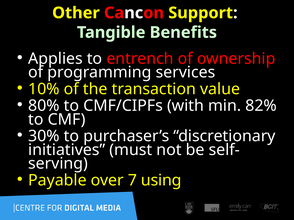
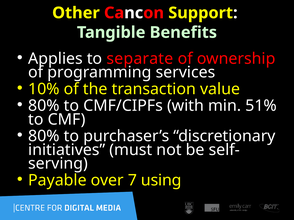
entrench: entrench -> separate
82%: 82% -> 51%
30% at (44, 136): 30% -> 80%
